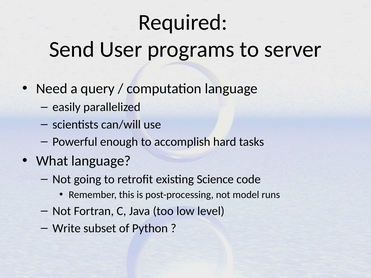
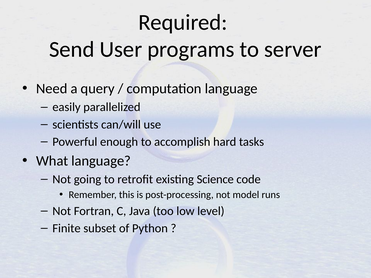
Write: Write -> Finite
